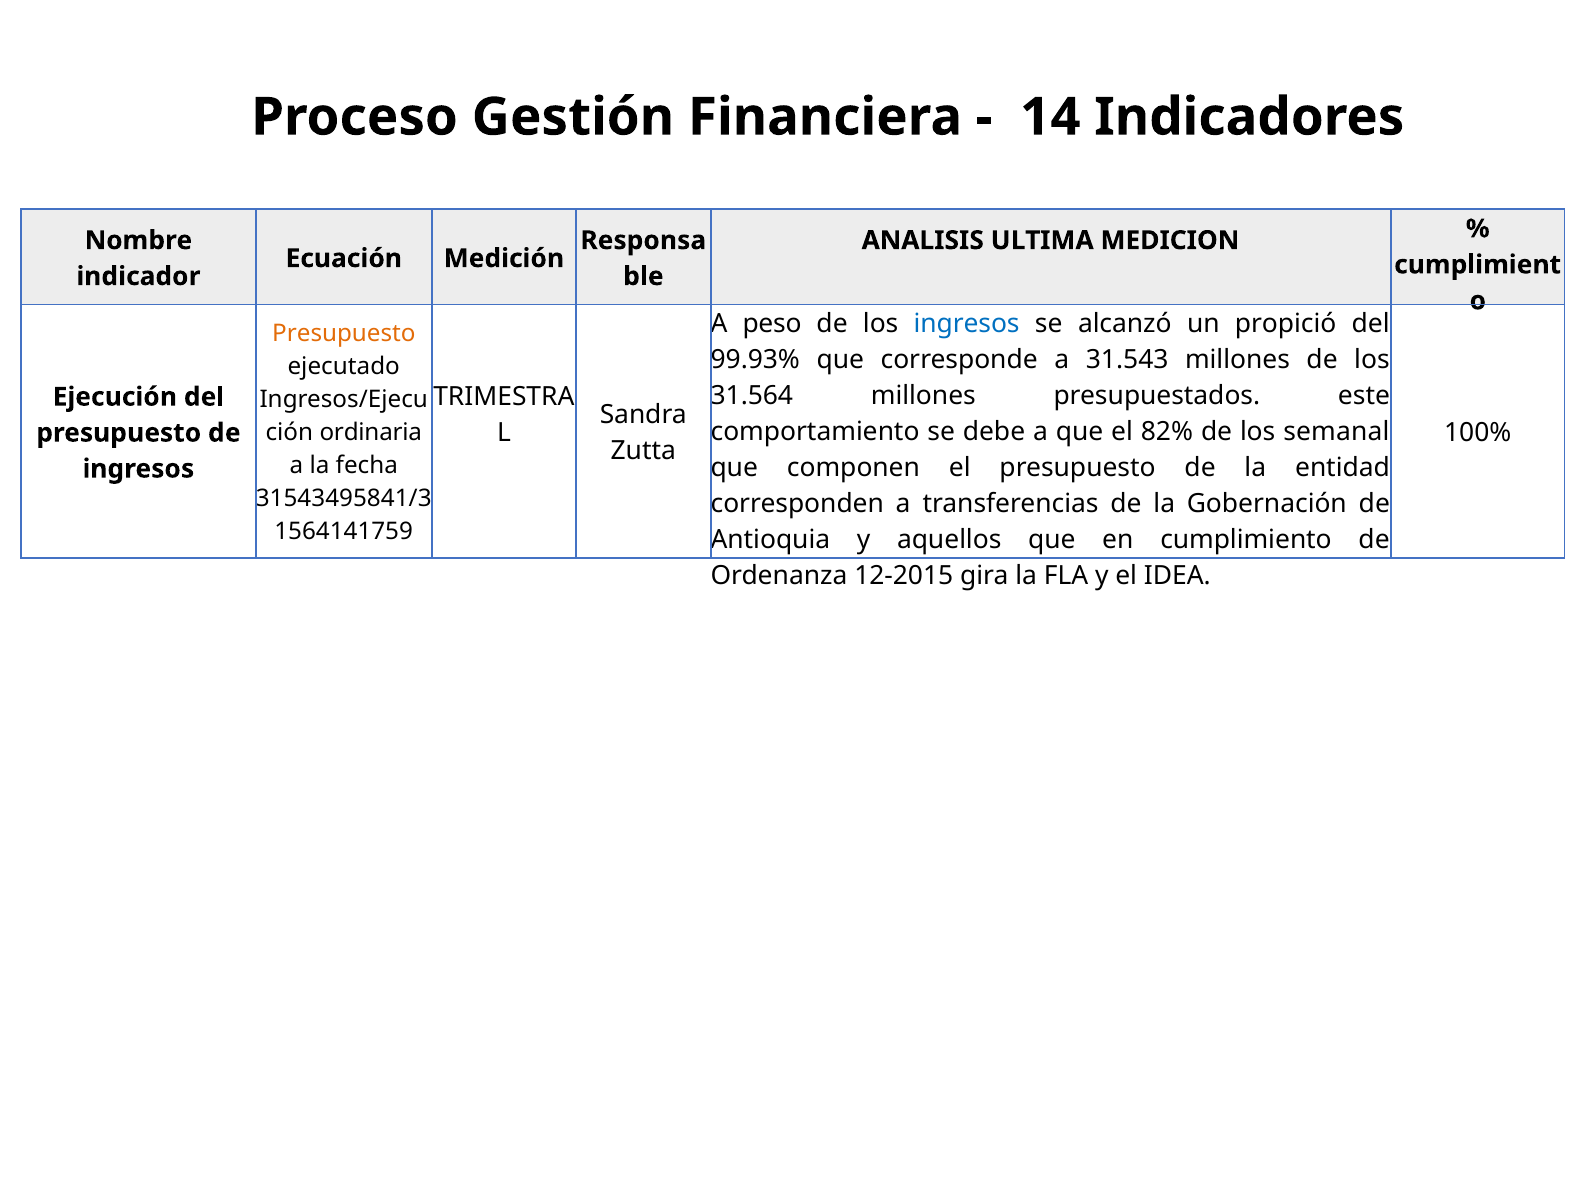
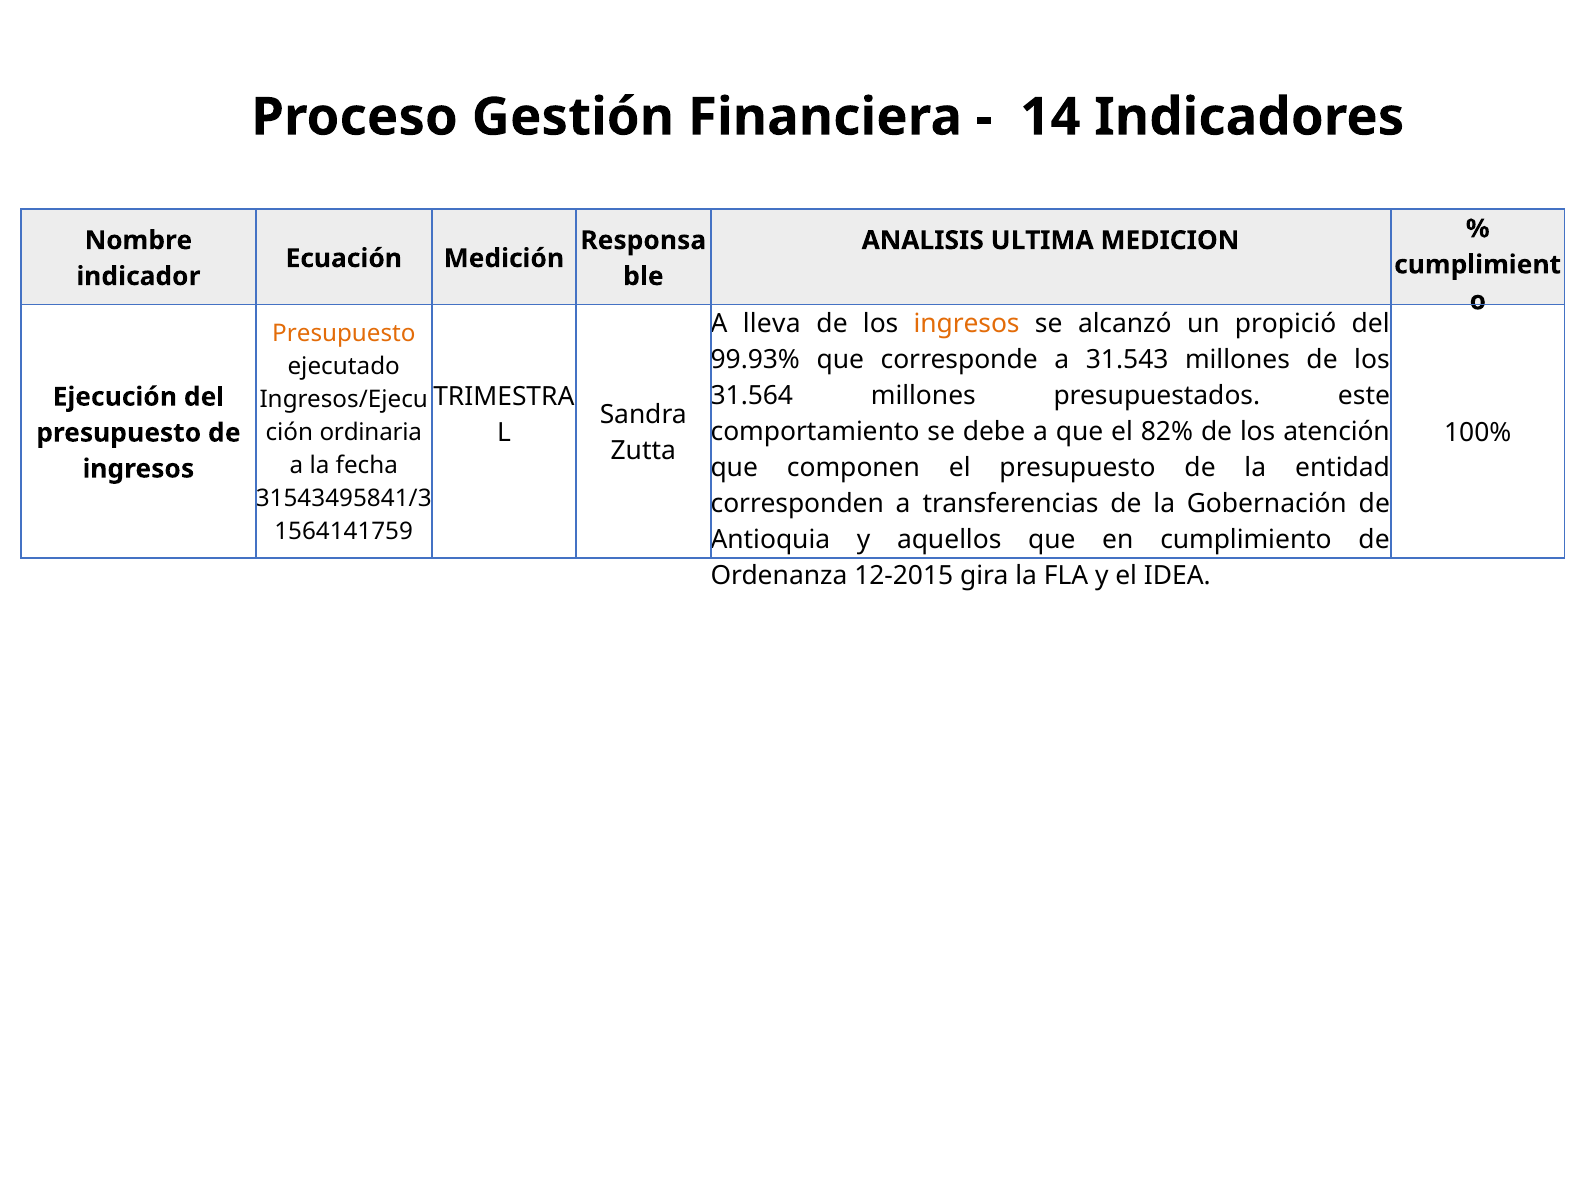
peso: peso -> lleva
ingresos at (967, 324) colour: blue -> orange
semanal: semanal -> atención
